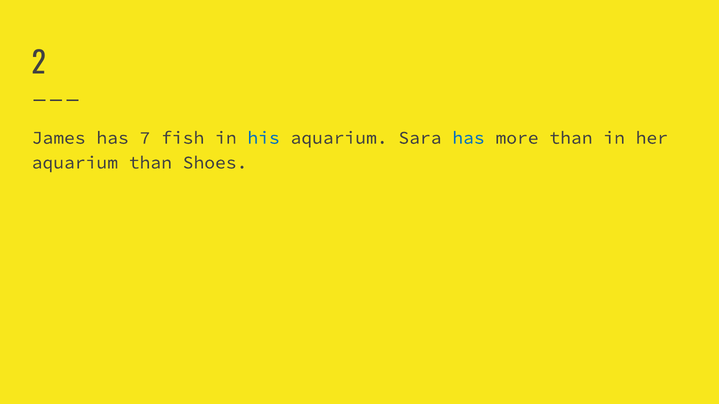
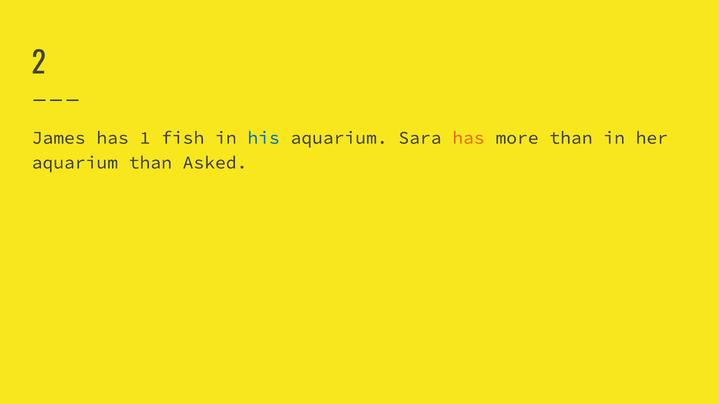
7: 7 -> 1
has at (468, 138) colour: blue -> orange
Shoes: Shoes -> Asked
